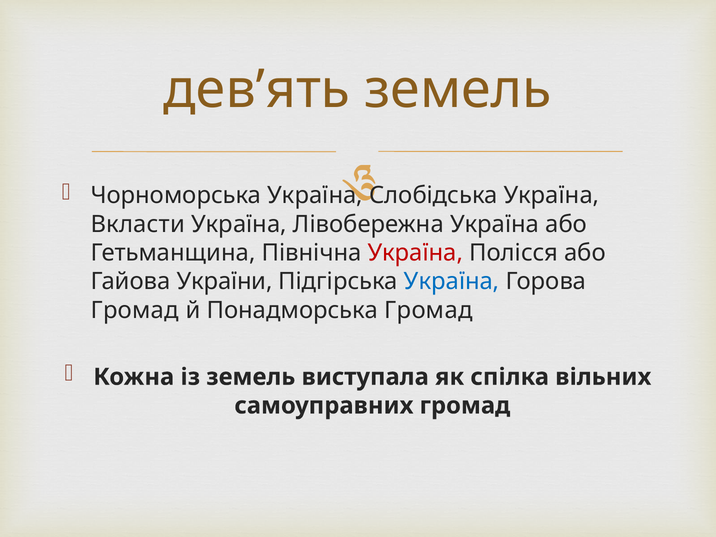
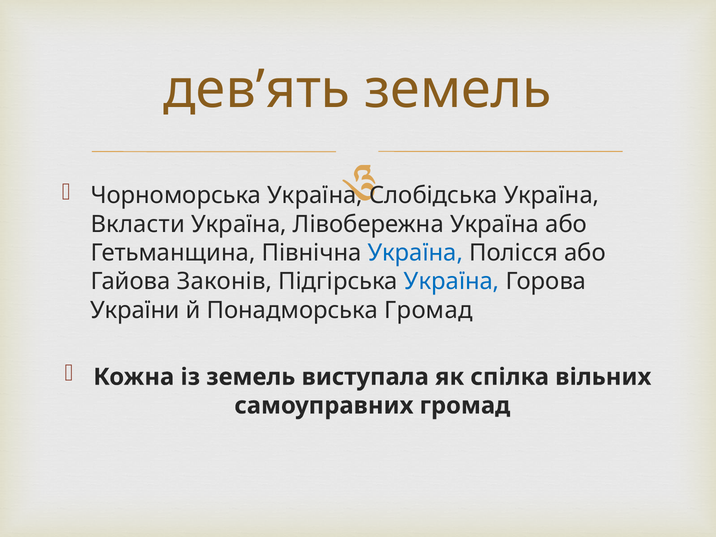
Україна at (415, 253) colour: red -> blue
України: України -> Законів
Громад at (135, 310): Громад -> України
